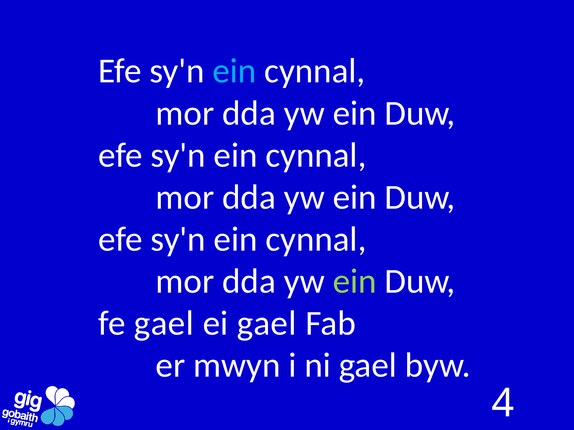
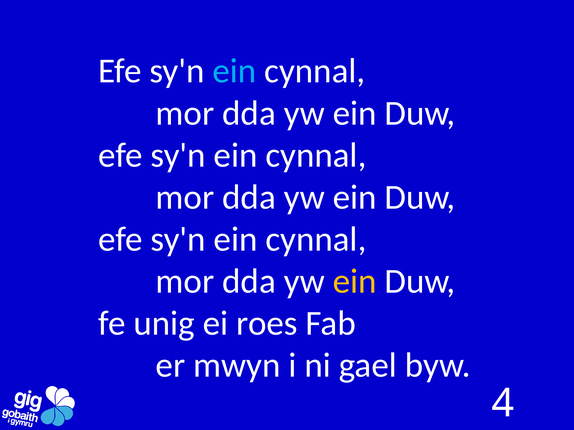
ein at (355, 282) colour: light green -> yellow
fe gael: gael -> unig
ei gael: gael -> roes
